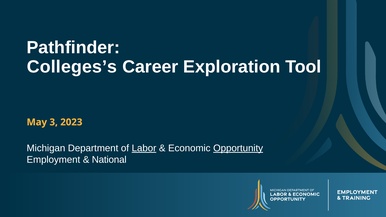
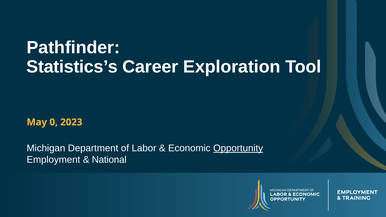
Colleges’s: Colleges’s -> Statistics’s
3: 3 -> 0
Labor underline: present -> none
